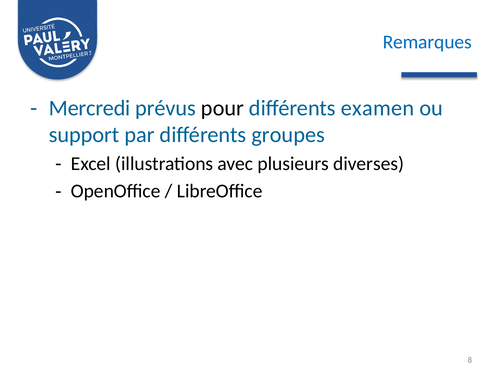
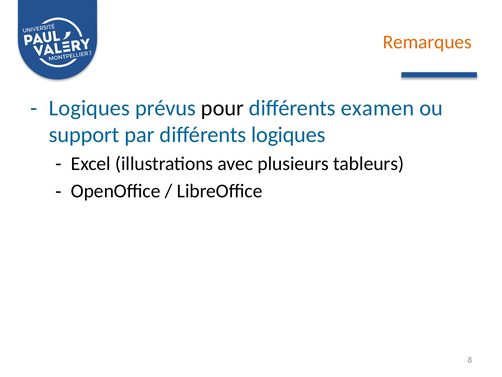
Remarques colour: blue -> orange
Mercredi at (90, 108): Mercredi -> Logiques
différents groupes: groupes -> logiques
diverses: diverses -> tableurs
